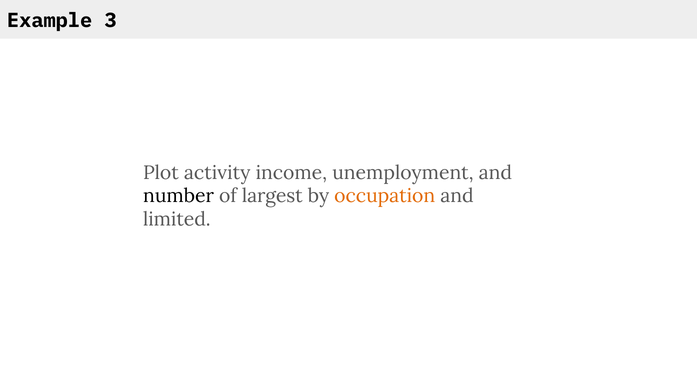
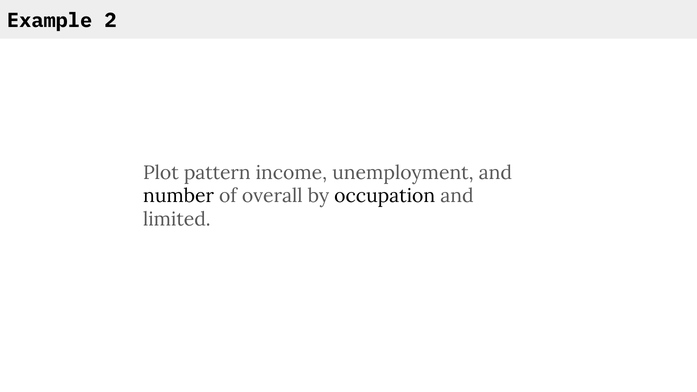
3: 3 -> 2
activity: activity -> pattern
largest: largest -> overall
occupation colour: orange -> black
